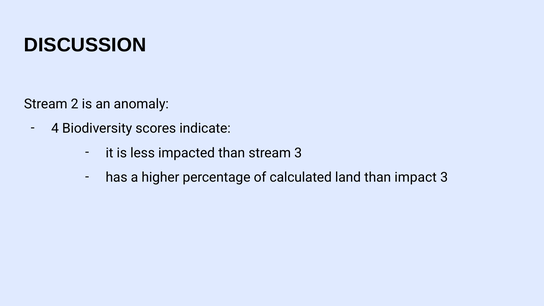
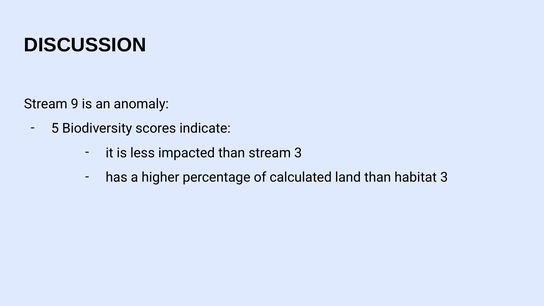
2: 2 -> 9
4: 4 -> 5
impact: impact -> habitat
